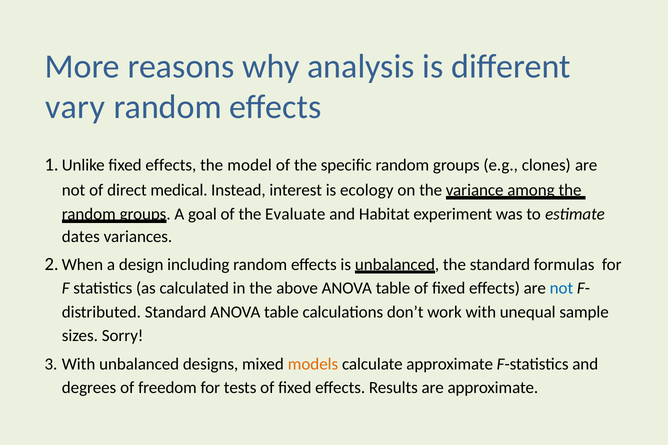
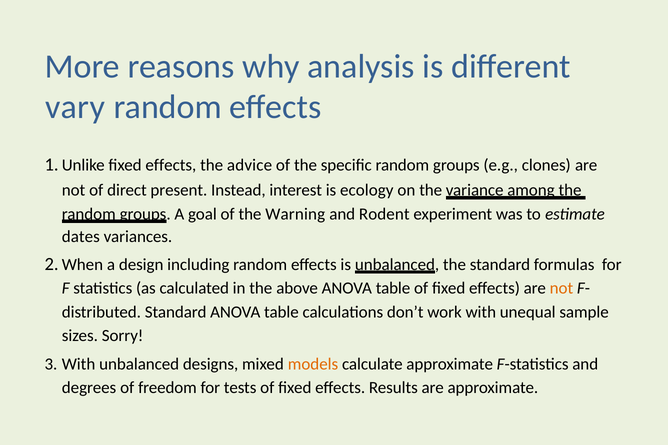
model: model -> advice
medical: medical -> present
Evaluate: Evaluate -> Warning
Habitat: Habitat -> Rodent
not at (561, 289) colour: blue -> orange
